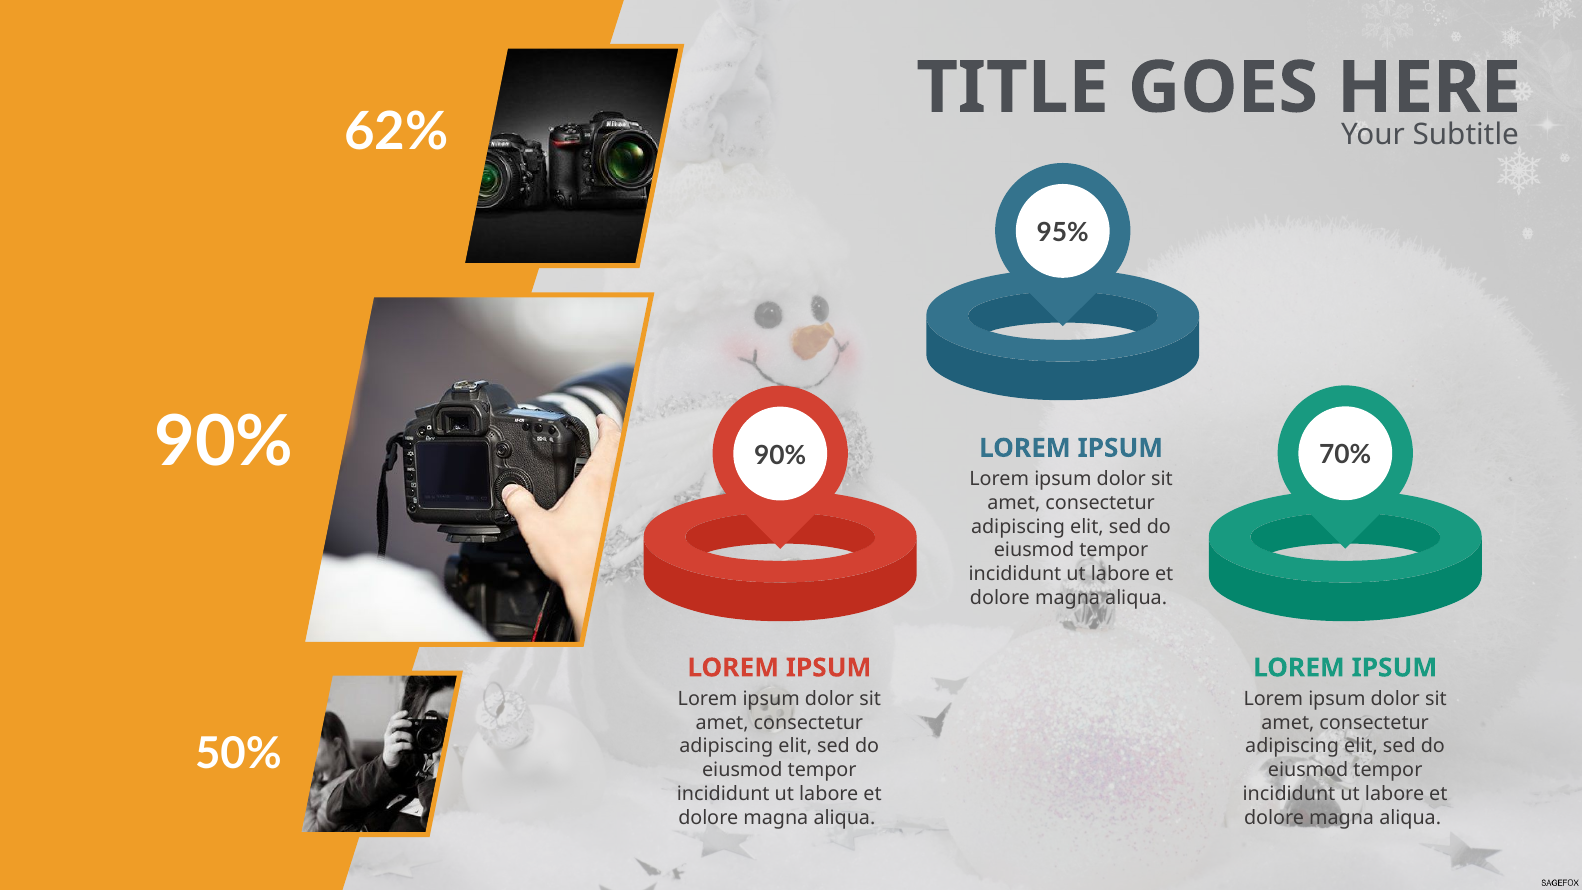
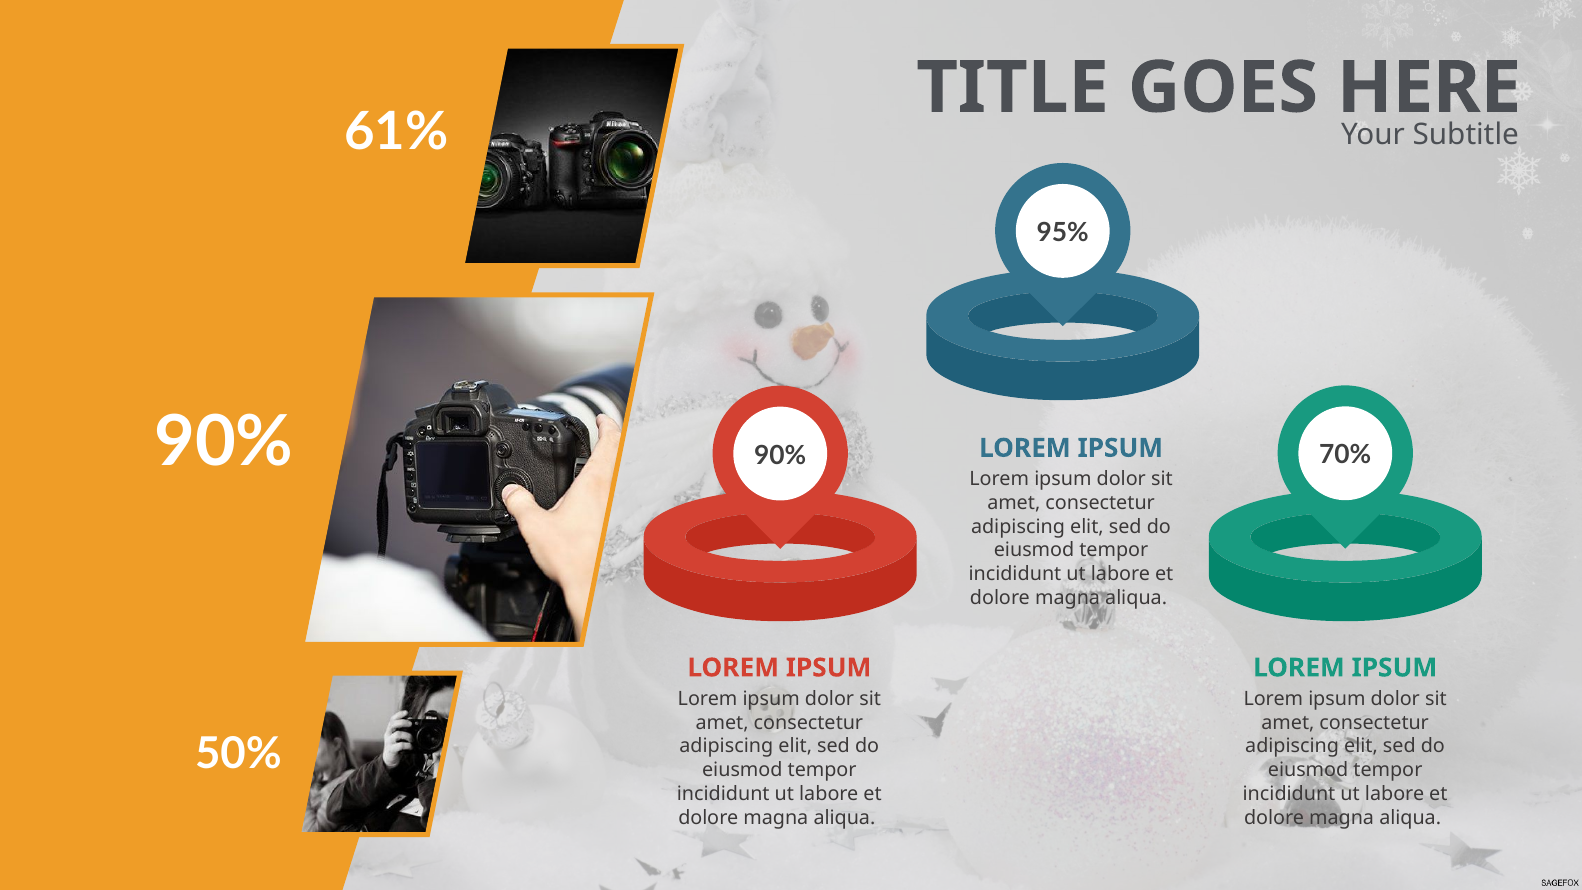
62%: 62% -> 61%
